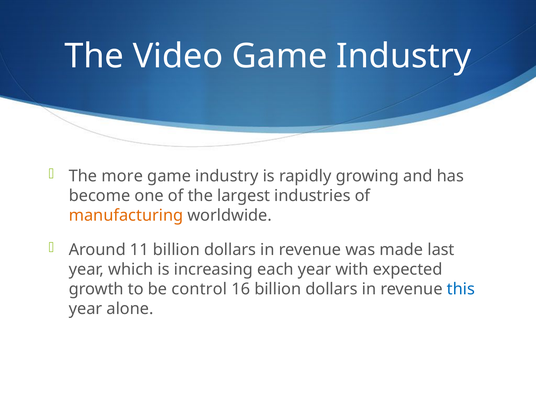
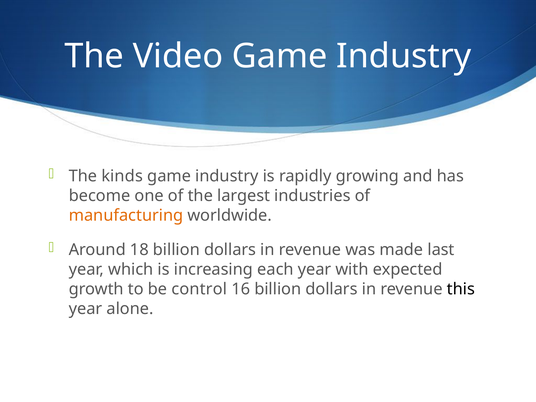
more: more -> kinds
11: 11 -> 18
this colour: blue -> black
